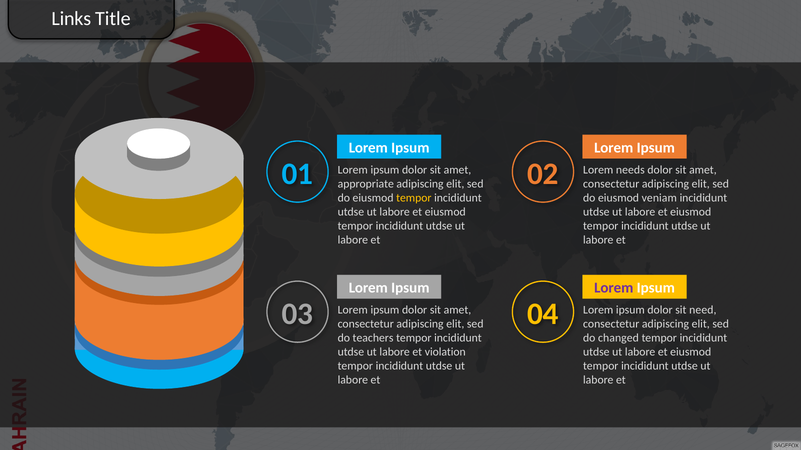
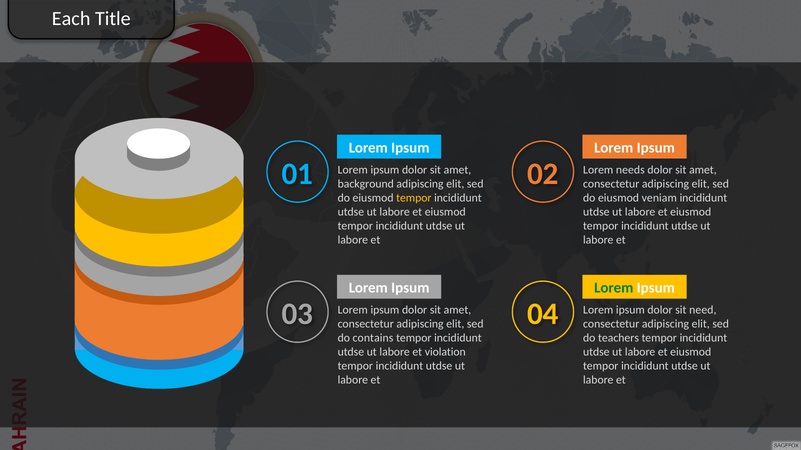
Links: Links -> Each
appropriate: appropriate -> background
Lorem at (614, 288) colour: purple -> green
teachers: teachers -> contains
changed: changed -> teachers
